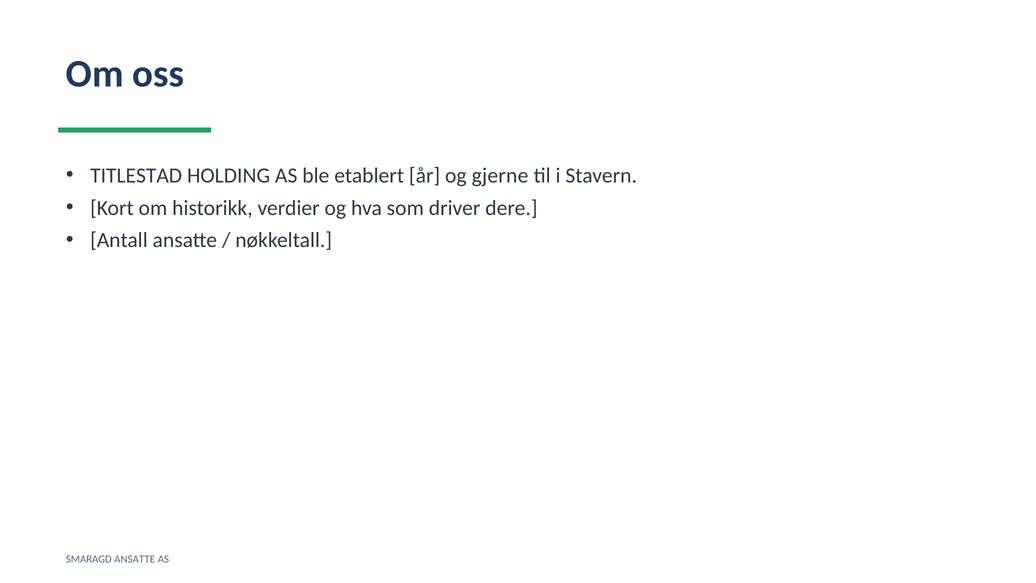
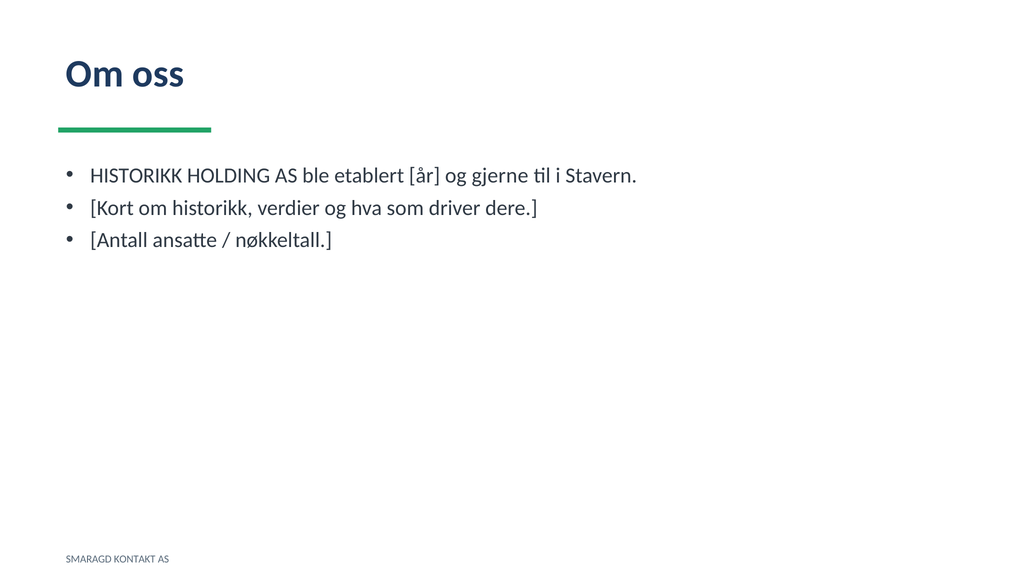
TITLESTAD at (136, 175): TITLESTAD -> HISTORIKK
SMARAGD ANSATTE: ANSATTE -> KONTAKT
